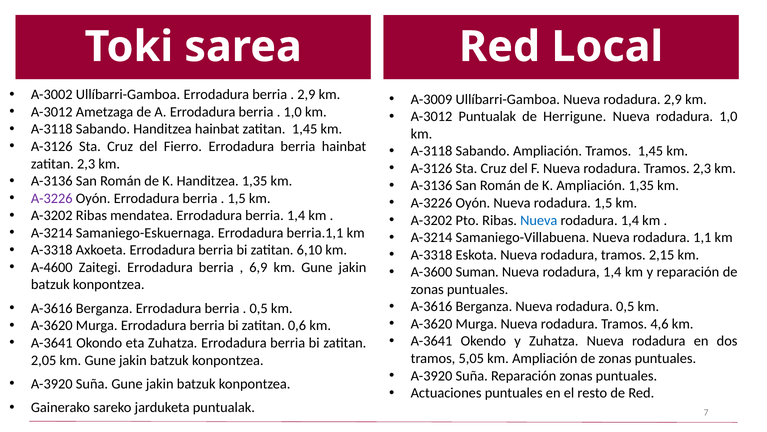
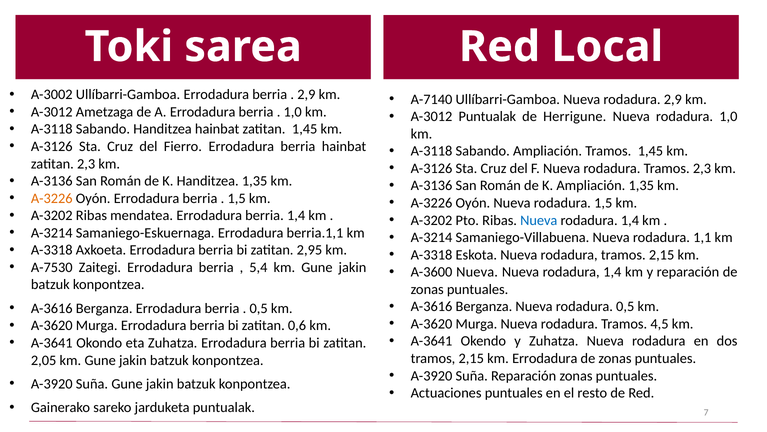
A-3009: A-3009 -> A-7140
A-3226 at (52, 198) colour: purple -> orange
6,10: 6,10 -> 2,95
A-4600: A-4600 -> A-7530
6,9: 6,9 -> 5,4
A-3600 Suman: Suman -> Nueva
4,6: 4,6 -> 4,5
5,05 at (471, 358): 5,05 -> 2,15
km Ampliación: Ampliación -> Errodadura
